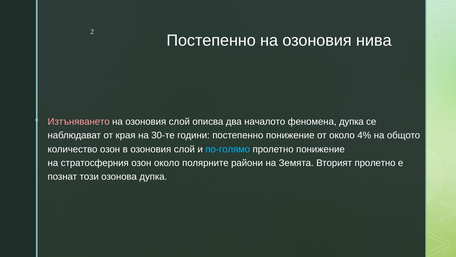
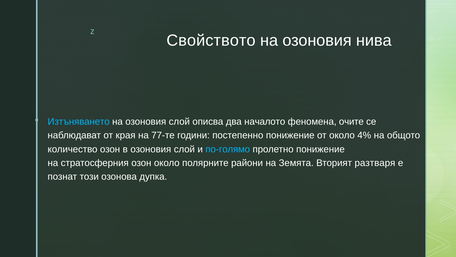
Постепенно at (211, 41): Постепенно -> Свойството
Изтъняването colour: pink -> light blue
феномена дупка: дупка -> очите
30-те: 30-те -> 77-те
Вторият пролетно: пролетно -> разтваря
